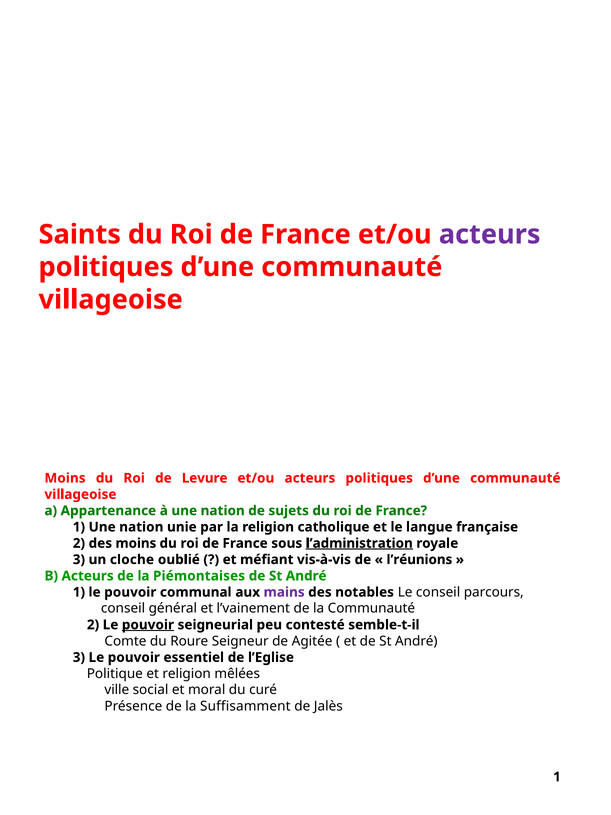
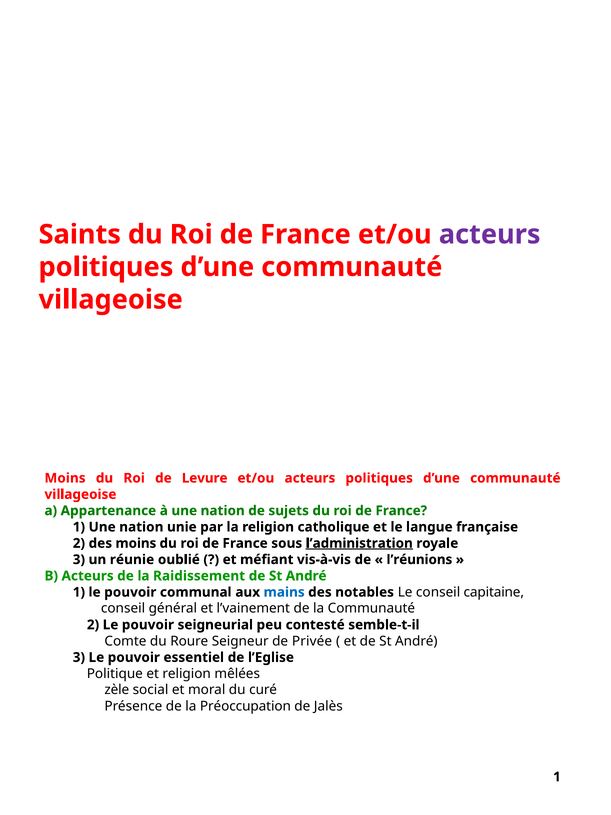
cloche: cloche -> réunie
Piémontaises: Piémontaises -> Raidissement
mains colour: purple -> blue
parcours: parcours -> capitaine
pouvoir at (148, 625) underline: present -> none
Agitée: Agitée -> Privée
ville: ville -> zèle
Suffisamment: Suffisamment -> Préoccupation
